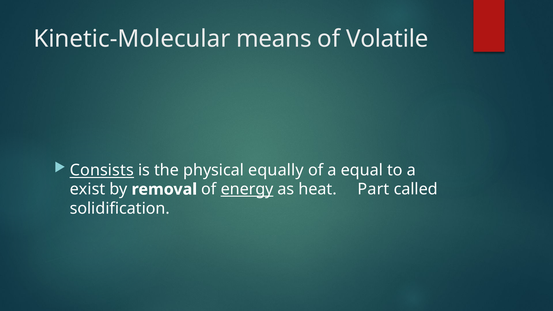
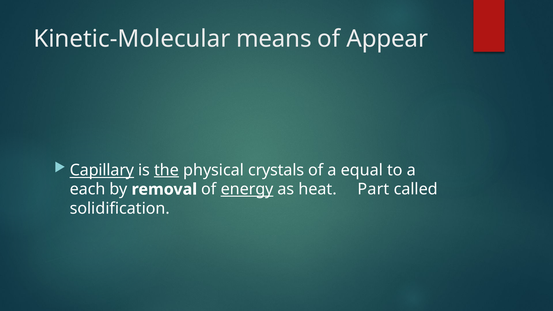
Volatile: Volatile -> Appear
Consists: Consists -> Capillary
the underline: none -> present
equally: equally -> crystals
exist: exist -> each
